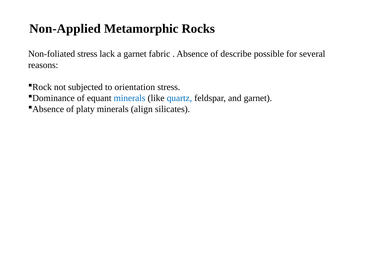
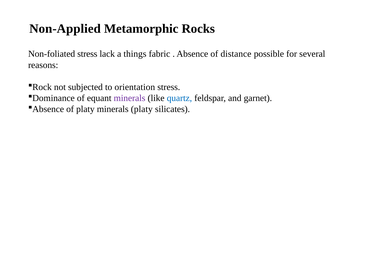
a garnet: garnet -> things
describe: describe -> distance
minerals at (130, 98) colour: blue -> purple
minerals align: align -> platy
